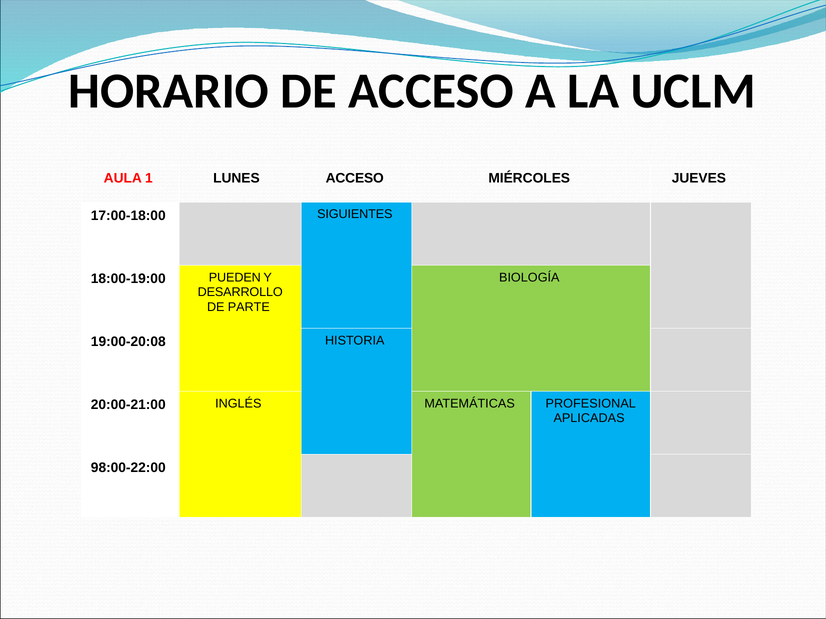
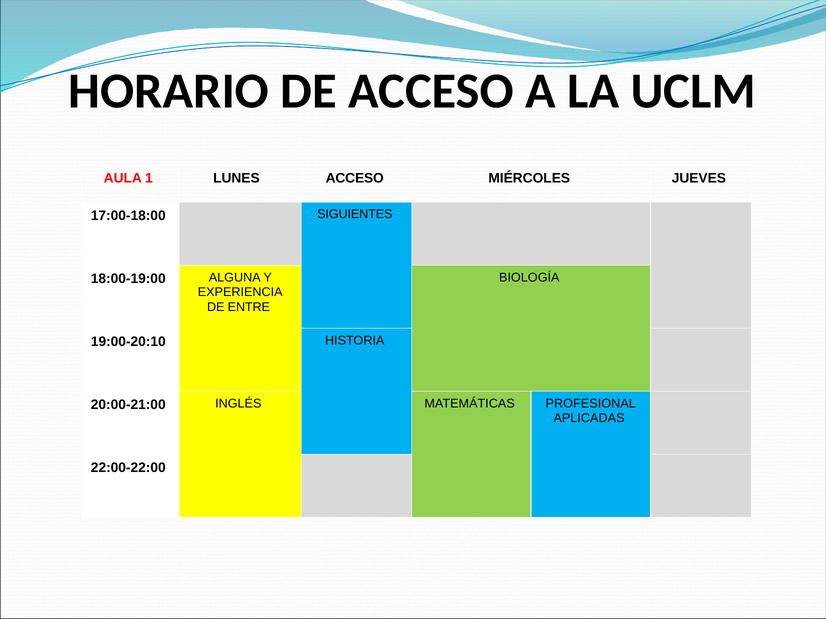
PUEDEN: PUEDEN -> ALGUNA
DESARROLLO: DESARROLLO -> EXPERIENCIA
PARTE: PARTE -> ENTRE
19:00-20:08: 19:00-20:08 -> 19:00-20:10
98:00-22:00: 98:00-22:00 -> 22:00-22:00
